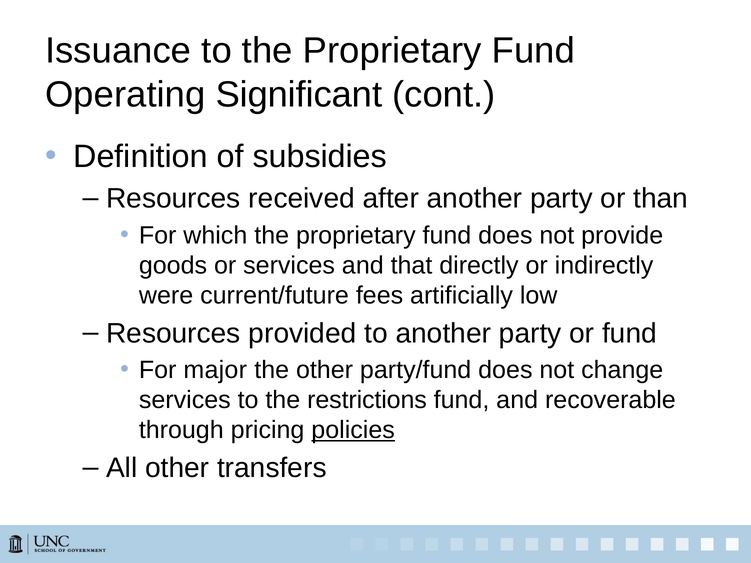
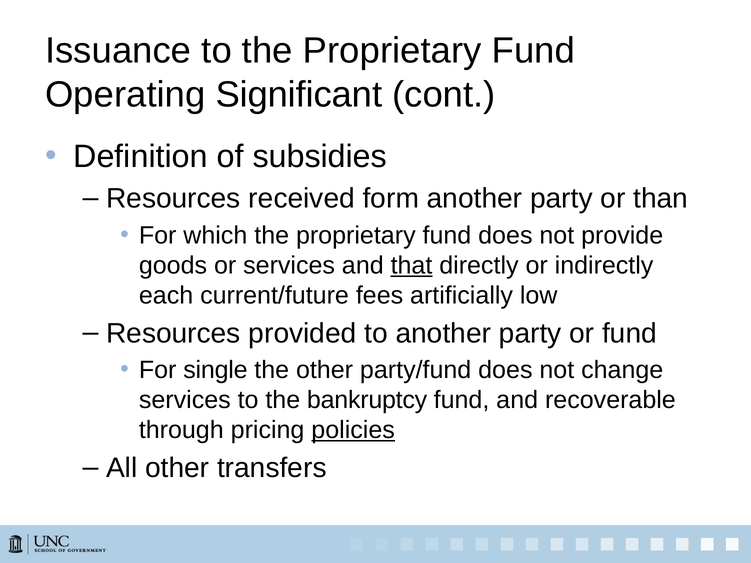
after: after -> form
that underline: none -> present
were: were -> each
major: major -> single
restrictions: restrictions -> bankruptcy
